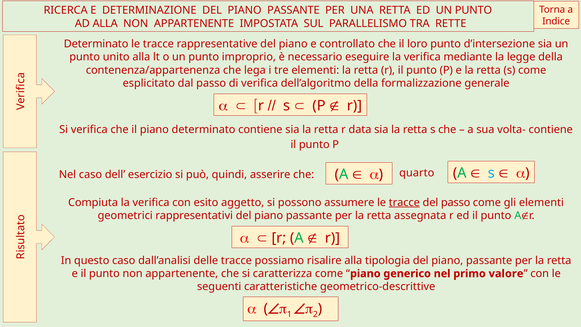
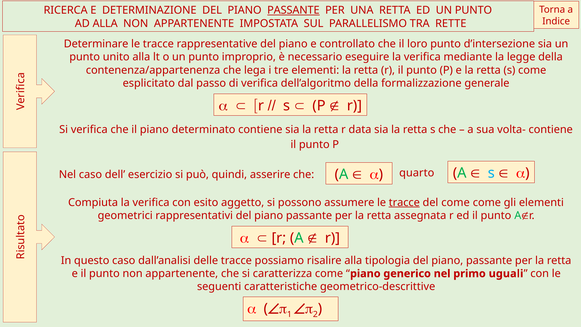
PASSANTE at (293, 10) underline: none -> present
Determinato at (96, 44): Determinato -> Determinare
del passo: passo -> come
valore: valore -> uguali
